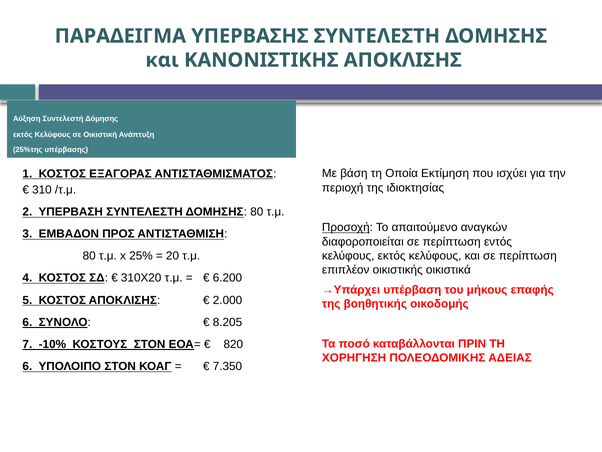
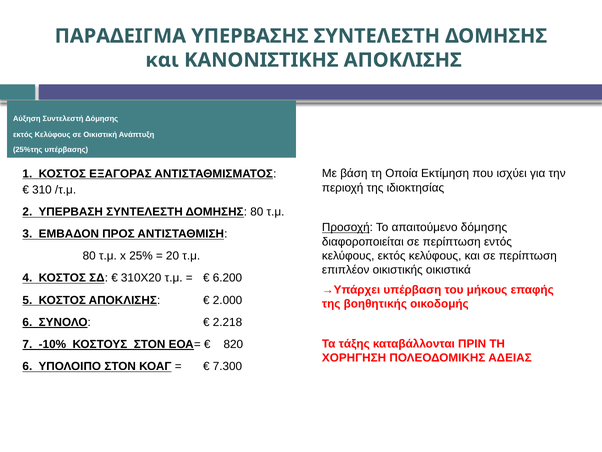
απαιτούμενο αναγκών: αναγκών -> δόμησης
8.205: 8.205 -> 2.218
ποσό: ποσό -> τάξης
7.350: 7.350 -> 7.300
